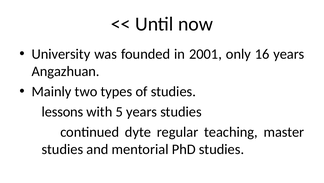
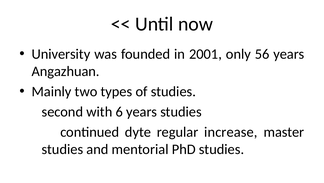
16: 16 -> 56
lessons: lessons -> second
5: 5 -> 6
teaching: teaching -> increase
